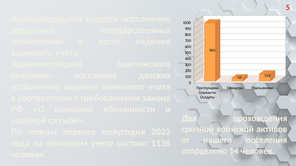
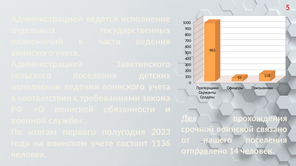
активов: активов -> связано
